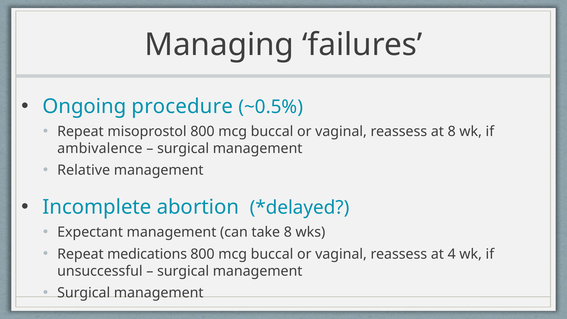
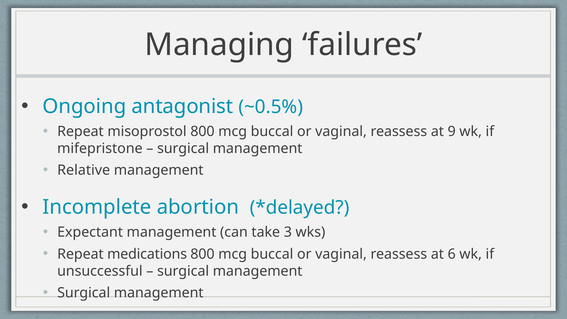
procedure: procedure -> antagonist
at 8: 8 -> 9
ambivalence: ambivalence -> mifepristone
take 8: 8 -> 3
4: 4 -> 6
